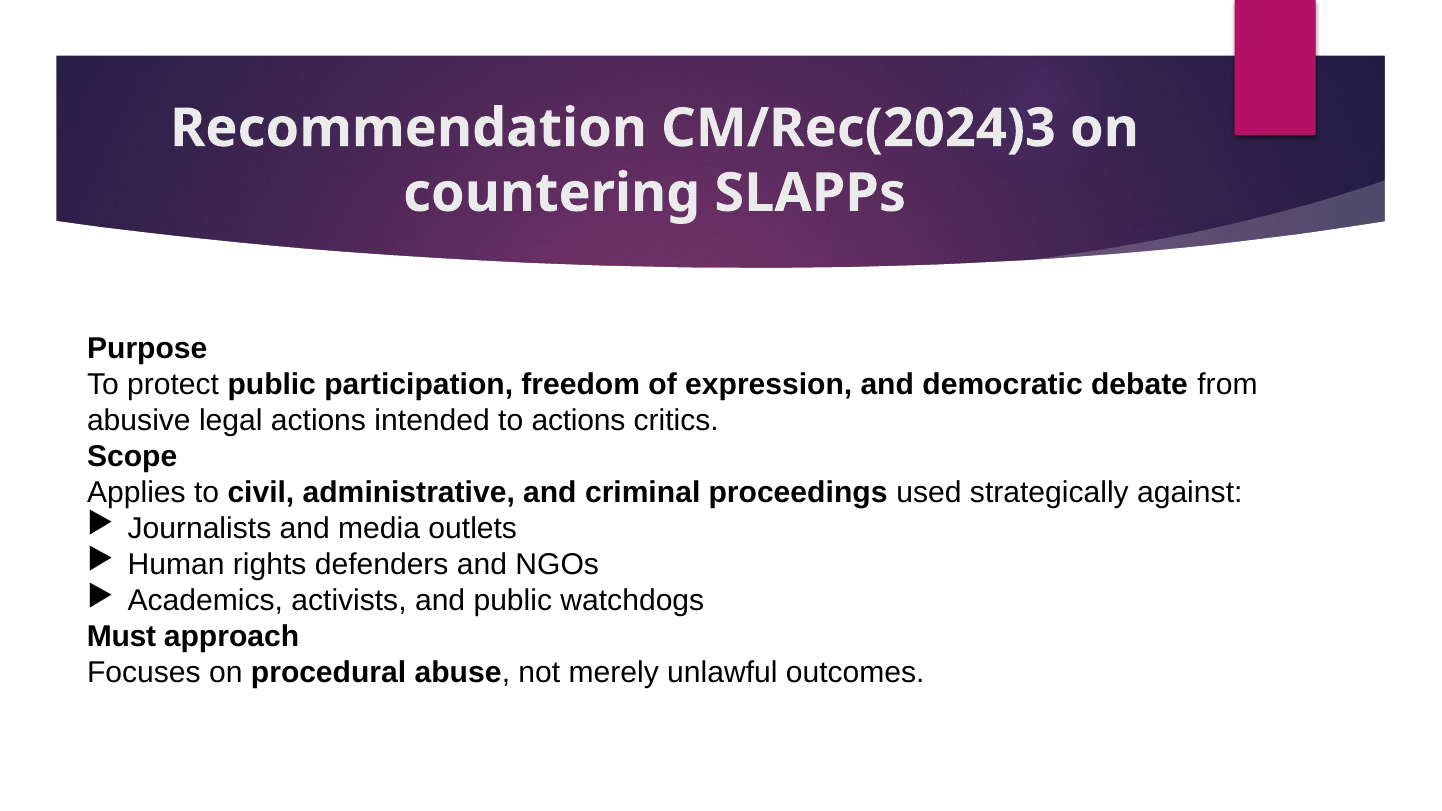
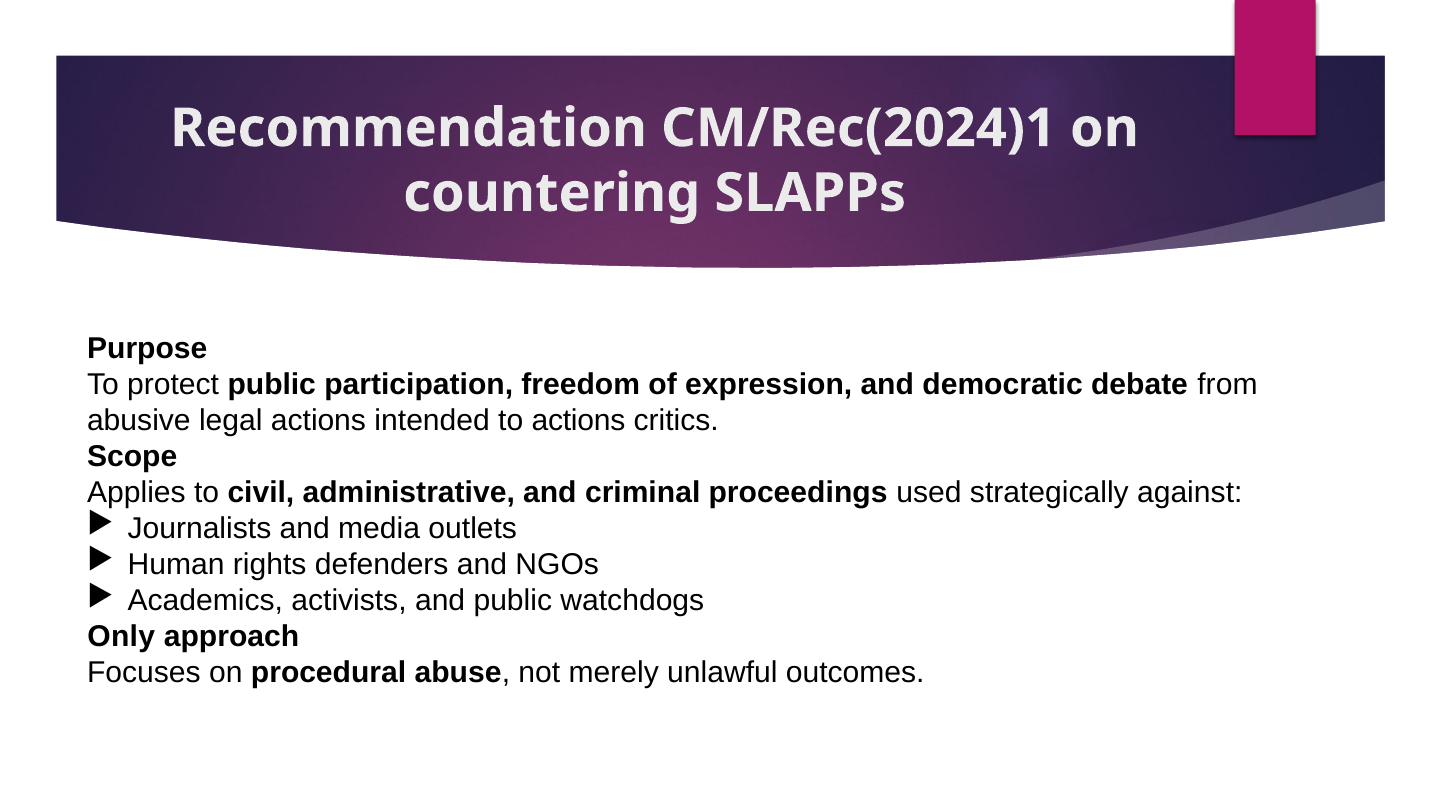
CM/Rec(2024)3: CM/Rec(2024)3 -> CM/Rec(2024)1
Must: Must -> Only
